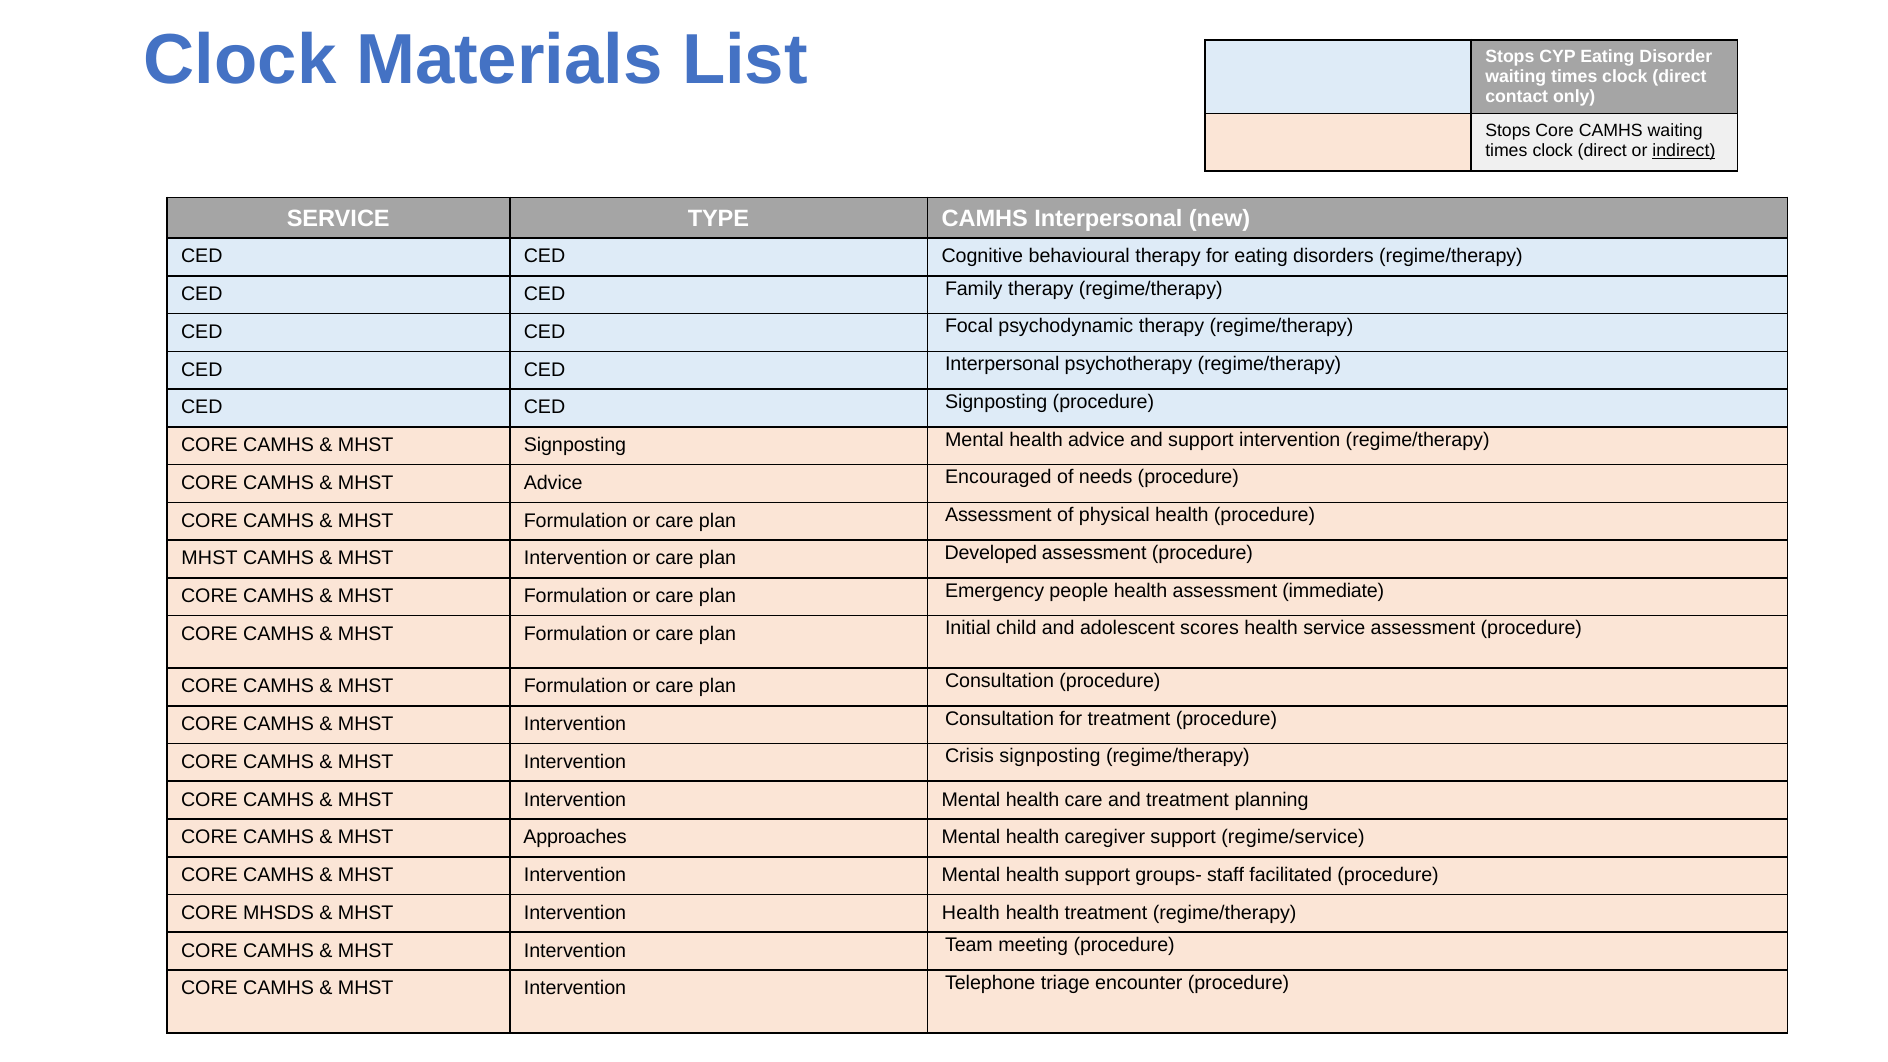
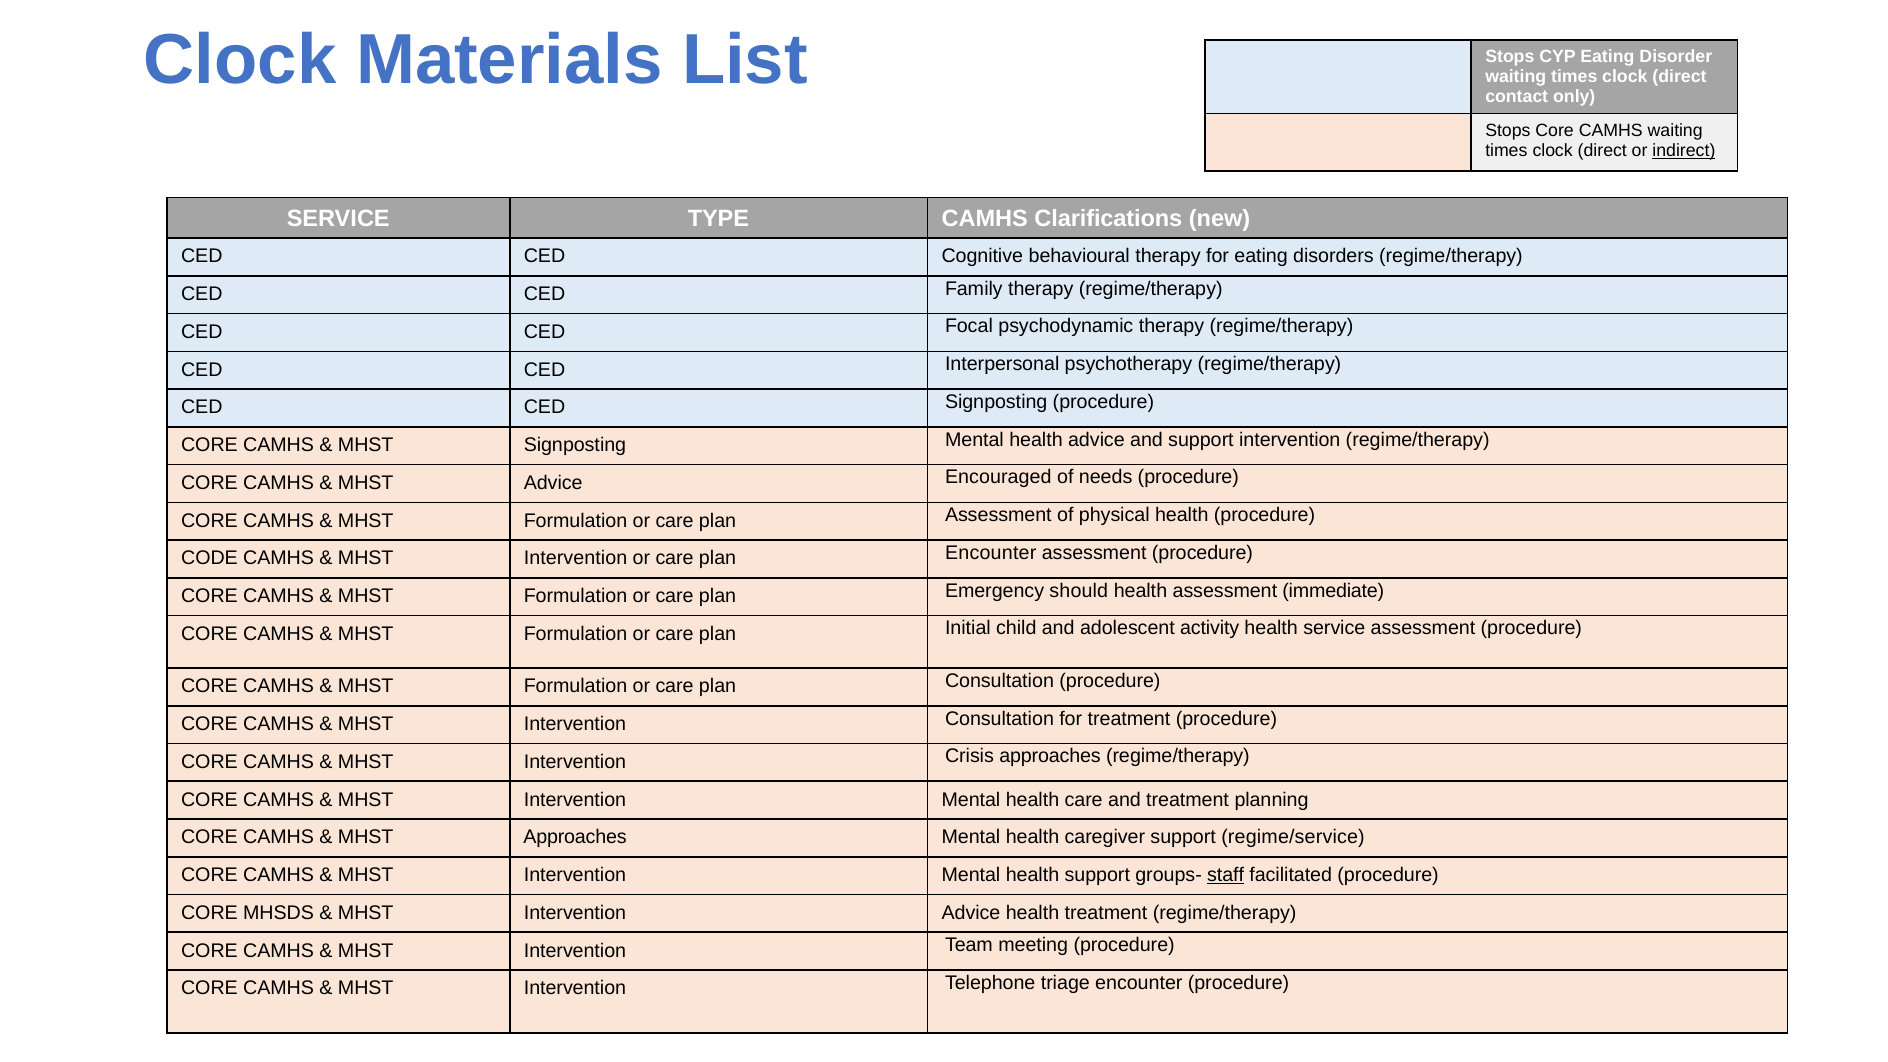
CAMHS Interpersonal: Interpersonal -> Clarifications
MHST at (209, 558): MHST -> CODE
plan Developed: Developed -> Encounter
people: people -> should
scores: scores -> activity
Crisis signposting: signposting -> approaches
staff underline: none -> present
Intervention Health: Health -> Advice
